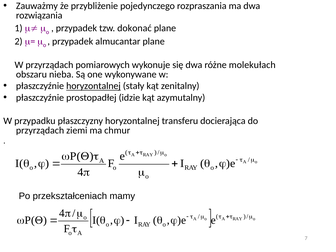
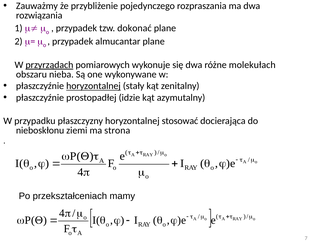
przyrządach at (49, 65) underline: none -> present
transferu: transferu -> stosować
przyrządach at (40, 130): przyrządach -> nieboskłonu
chmur: chmur -> strona
